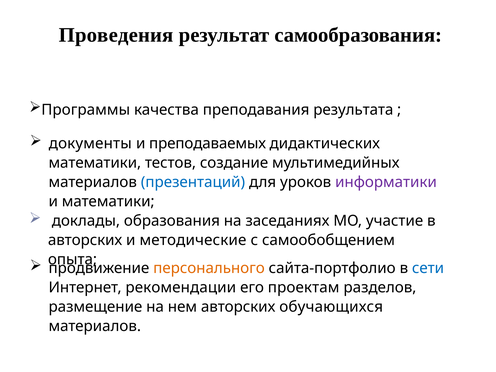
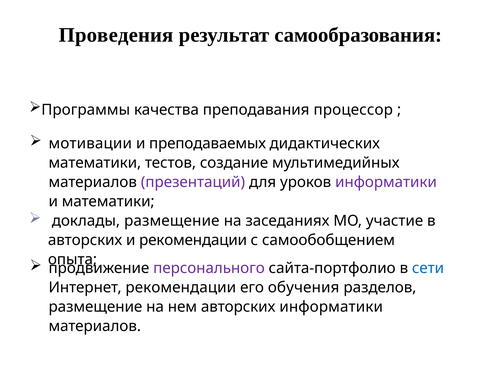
результата: результата -> процессор
документы: документы -> мотивации
презентаций colour: blue -> purple
доклады образования: образования -> размещение
и методические: методические -> рекомендации
персонального colour: orange -> purple
проектам: проектам -> обучения
авторских обучающихся: обучающихся -> информатики
